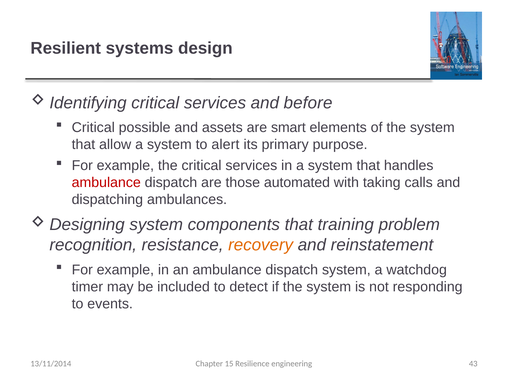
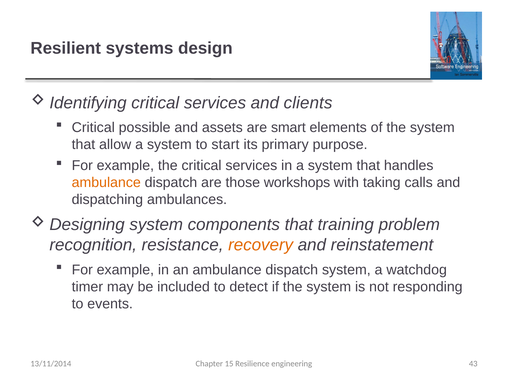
before: before -> clients
alert: alert -> start
ambulance at (106, 183) colour: red -> orange
automated: automated -> workshops
